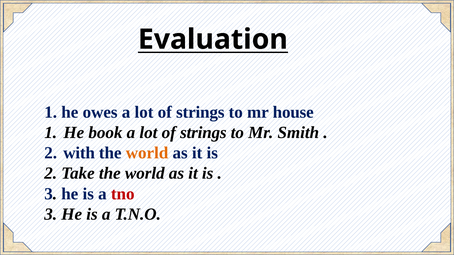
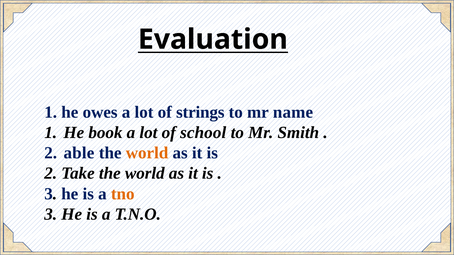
house: house -> name
strings at (203, 133): strings -> school
with: with -> able
tno colour: red -> orange
